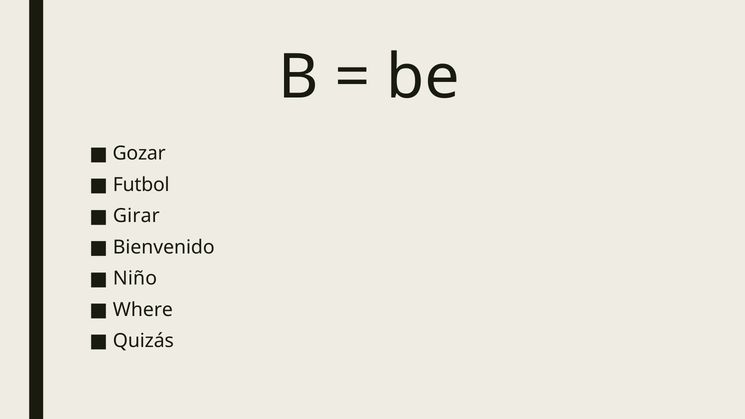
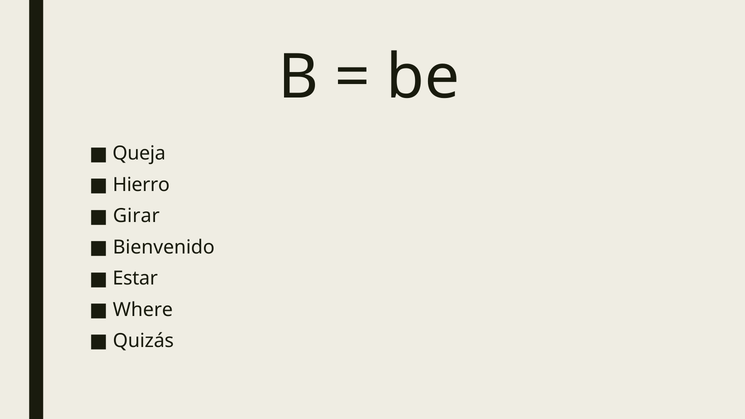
Gozar: Gozar -> Queja
Futbol: Futbol -> Hierro
Niño: Niño -> Estar
